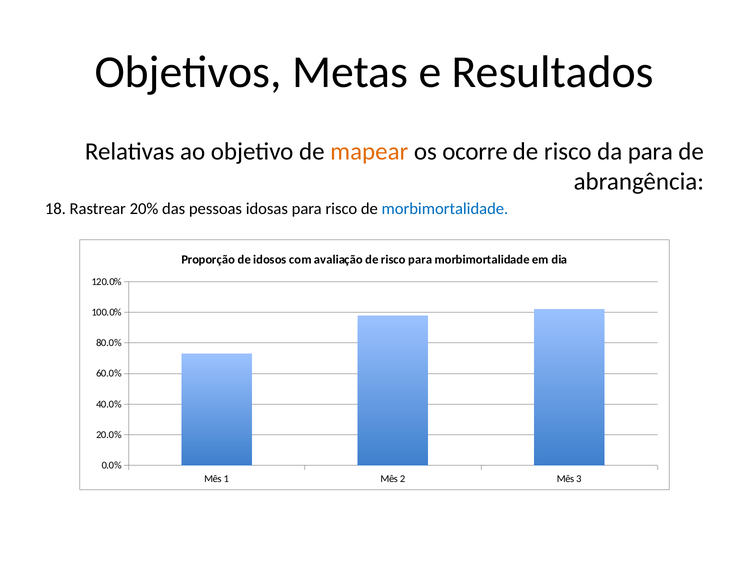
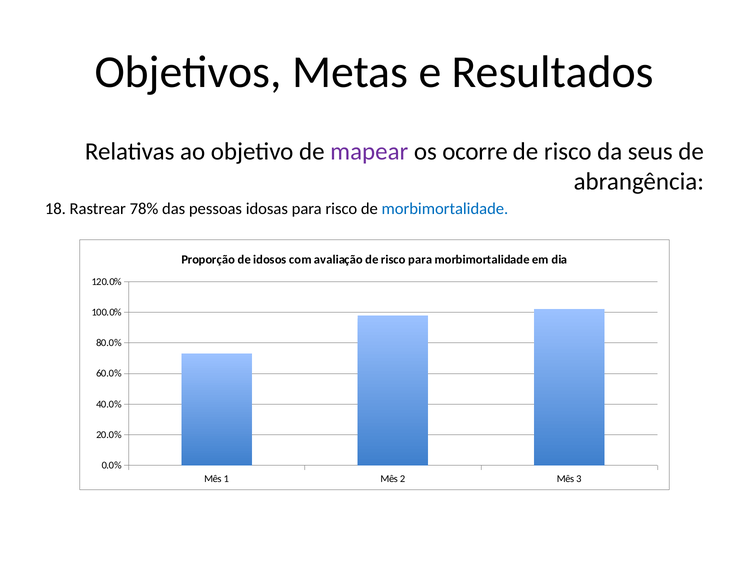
mapear colour: orange -> purple
da para: para -> seus
20%: 20% -> 78%
